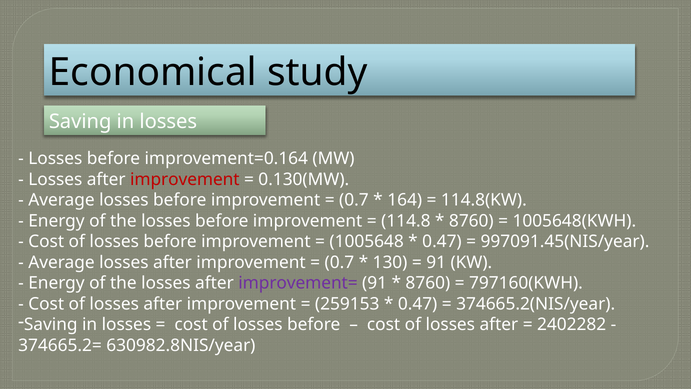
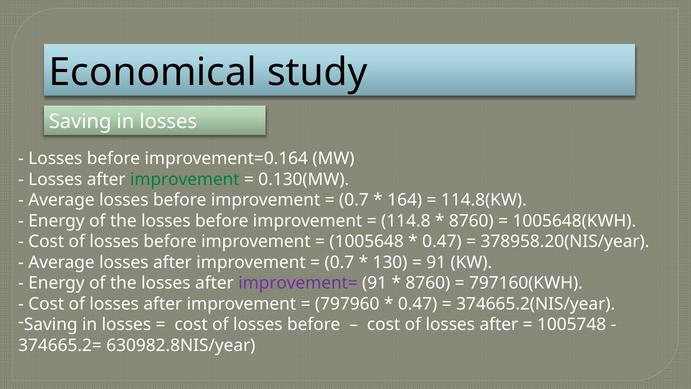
improvement at (185, 179) colour: red -> green
997091.45(NIS/year: 997091.45(NIS/year -> 378958.20(NIS/year
259153: 259153 -> 797960
2402282: 2402282 -> 1005748
